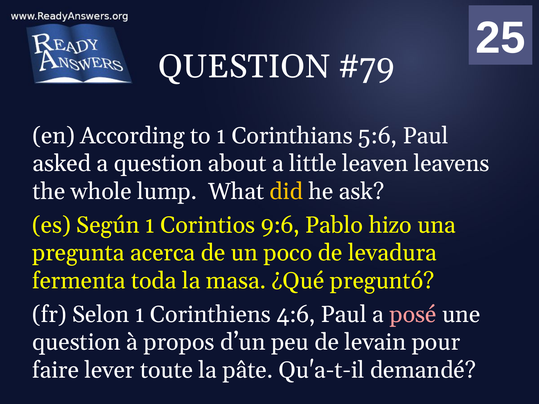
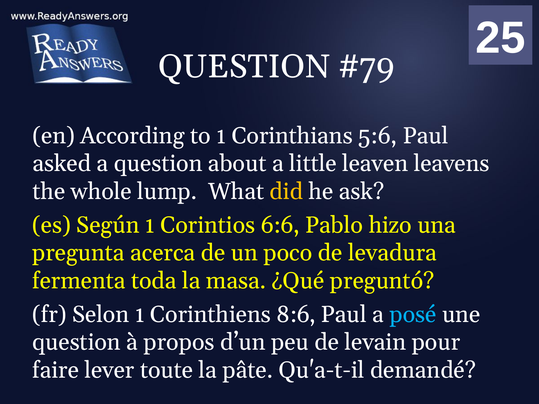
9:6: 9:6 -> 6:6
4:6: 4:6 -> 8:6
posé colour: pink -> light blue
